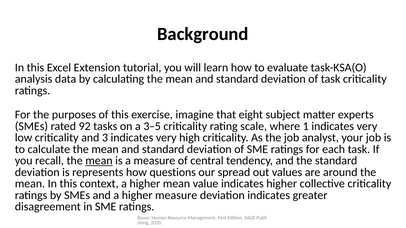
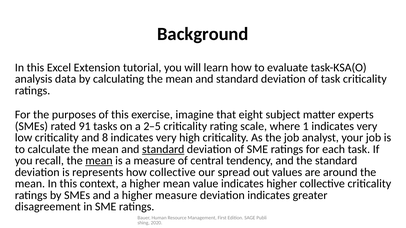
92: 92 -> 91
a 3: 3 -> 2
and 3: 3 -> 8
standard at (163, 149) underline: none -> present
how questions: questions -> collective
